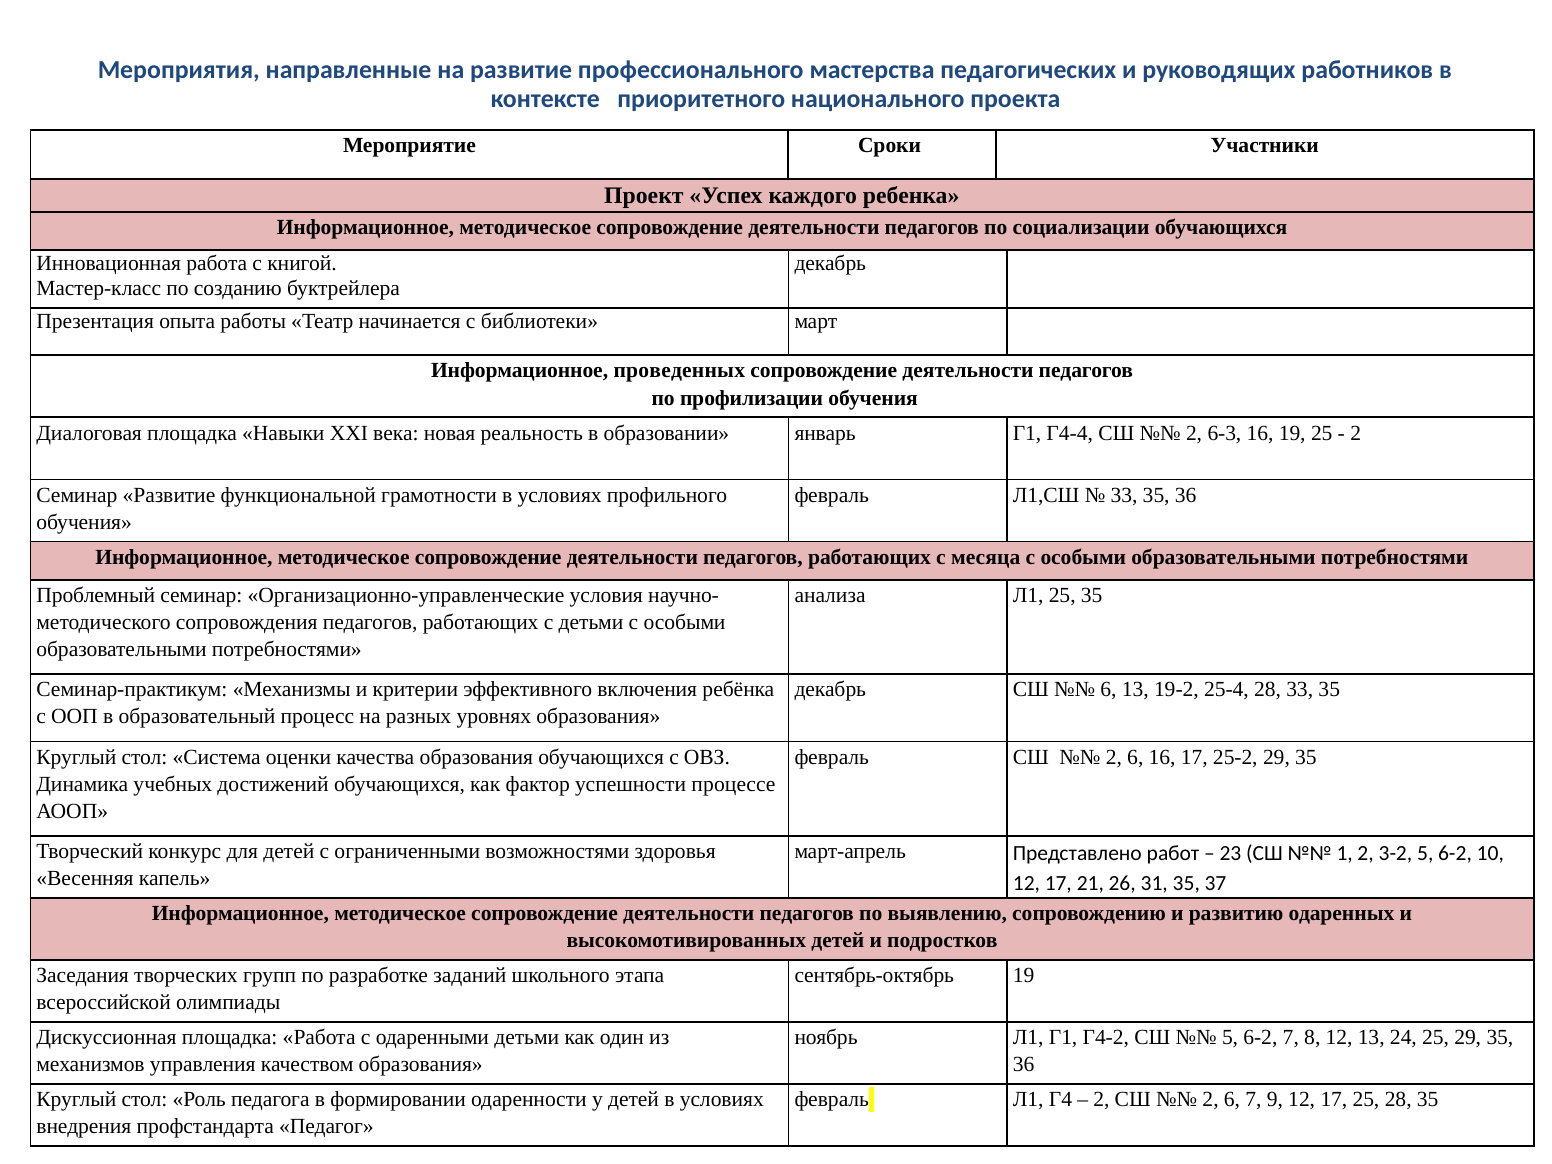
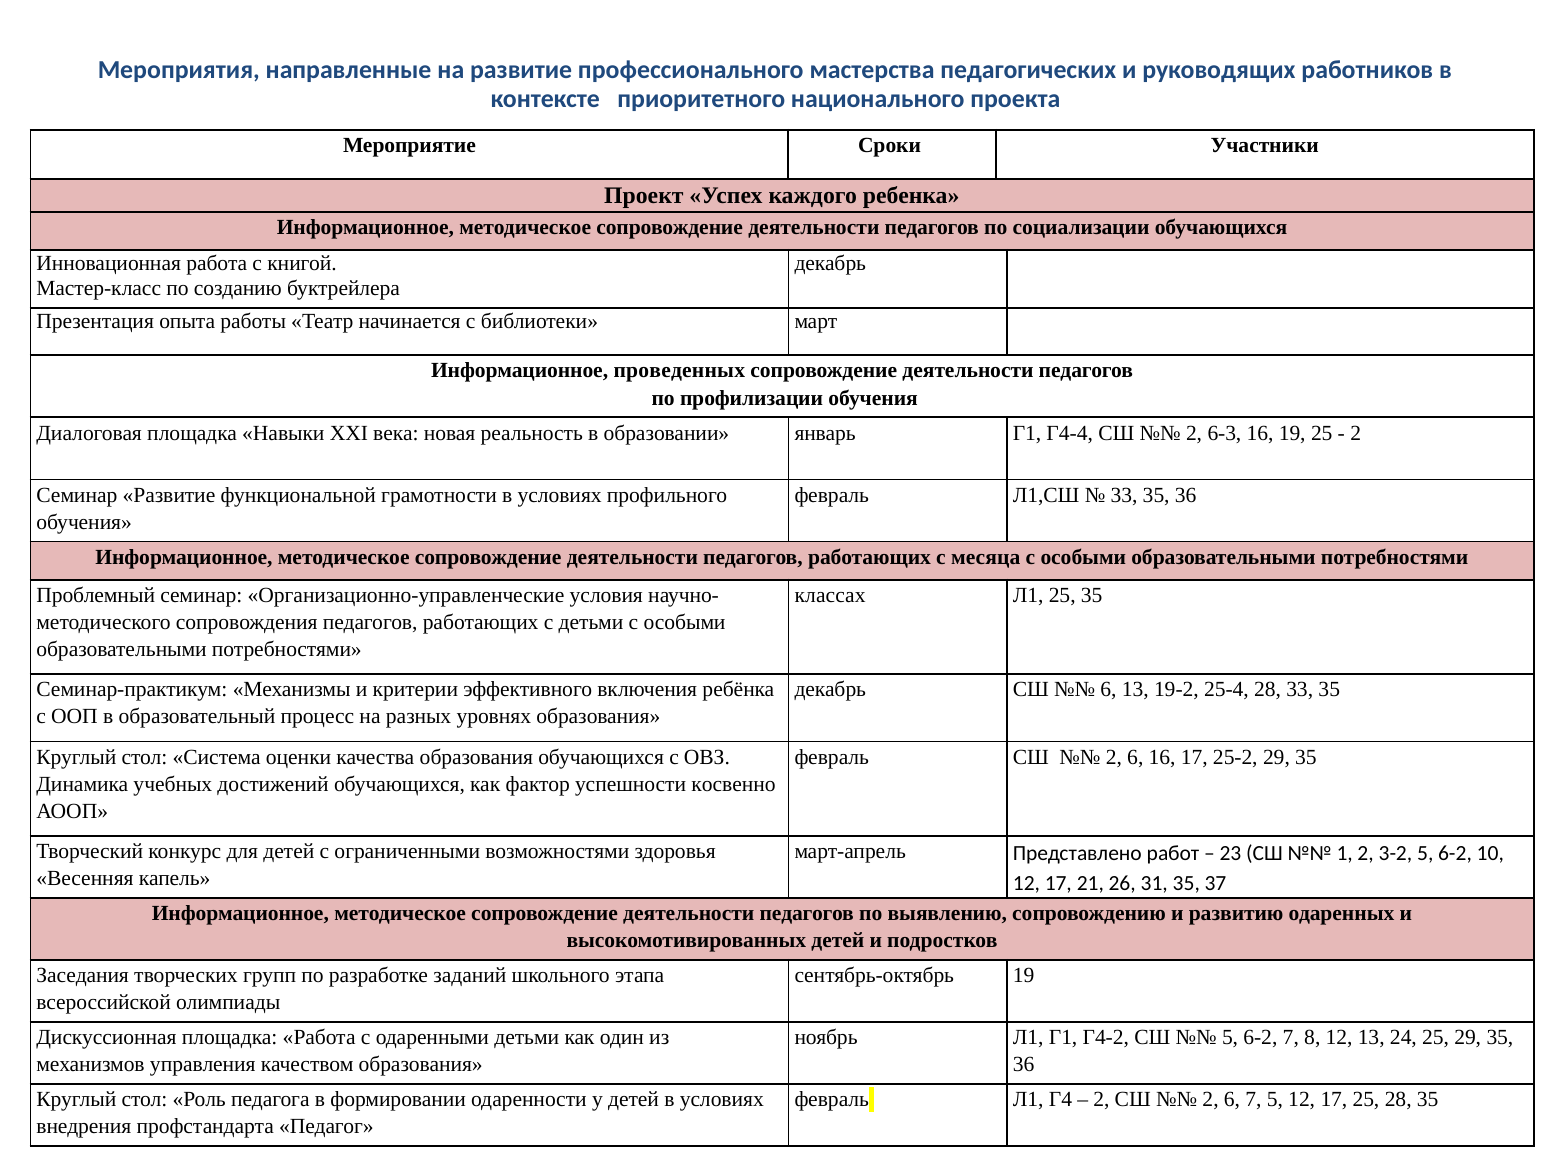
анализа: анализа -> классах
процессе: процессе -> косвенно
7 9: 9 -> 5
